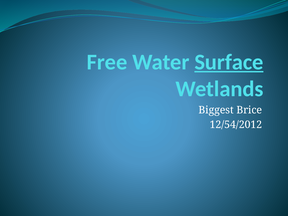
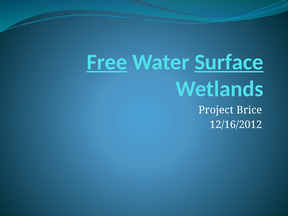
Free underline: none -> present
Biggest: Biggest -> Project
12/54/2012: 12/54/2012 -> 12/16/2012
